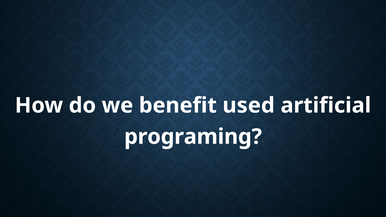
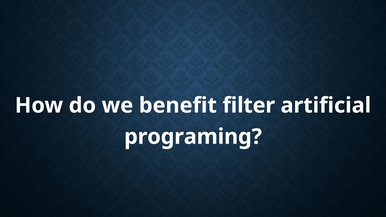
used: used -> filter
